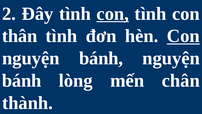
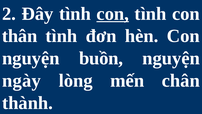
Con at (183, 36) underline: present -> none
bánh at (101, 58): bánh -> buồn
bánh at (22, 80): bánh -> ngày
